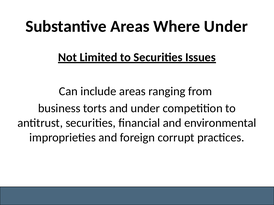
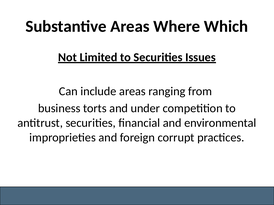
Where Under: Under -> Which
